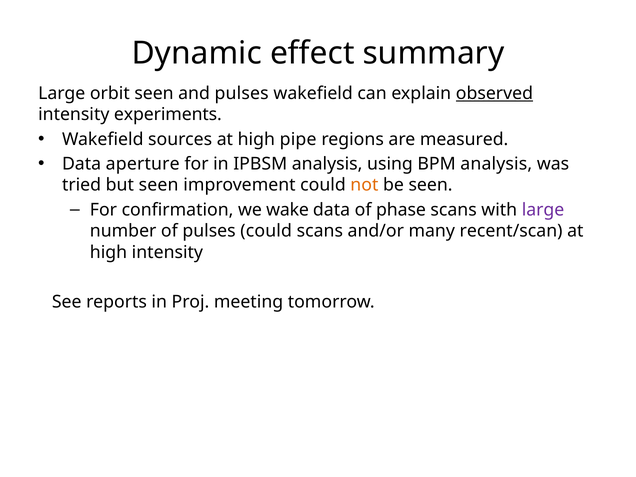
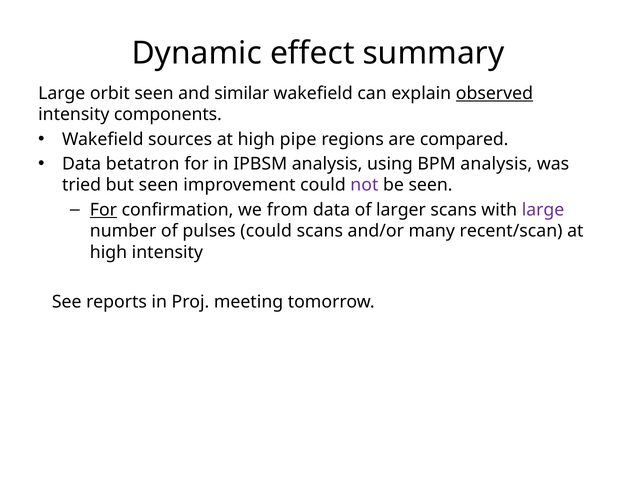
and pulses: pulses -> similar
experiments: experiments -> components
measured: measured -> compared
aperture: aperture -> betatron
not colour: orange -> purple
For at (103, 210) underline: none -> present
wake: wake -> from
phase: phase -> larger
